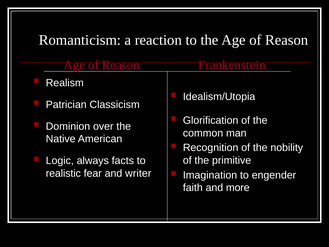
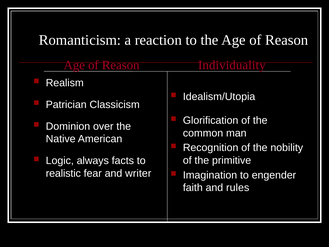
Frankenstein: Frankenstein -> Individuality
more: more -> rules
